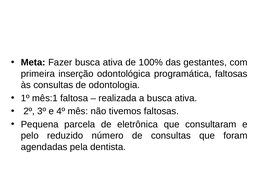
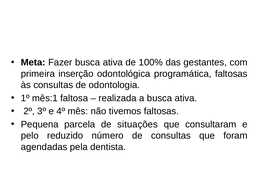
eletrônica: eletrônica -> situações
